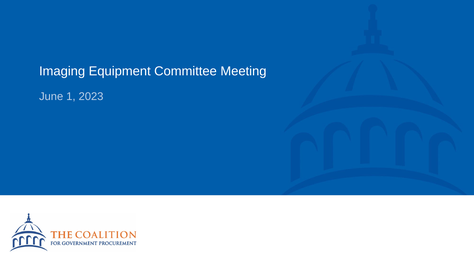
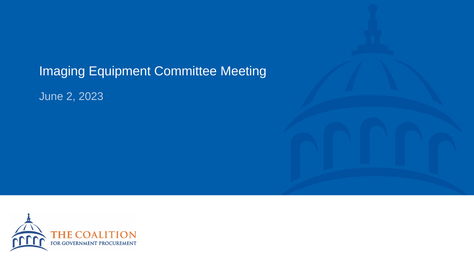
1: 1 -> 2
